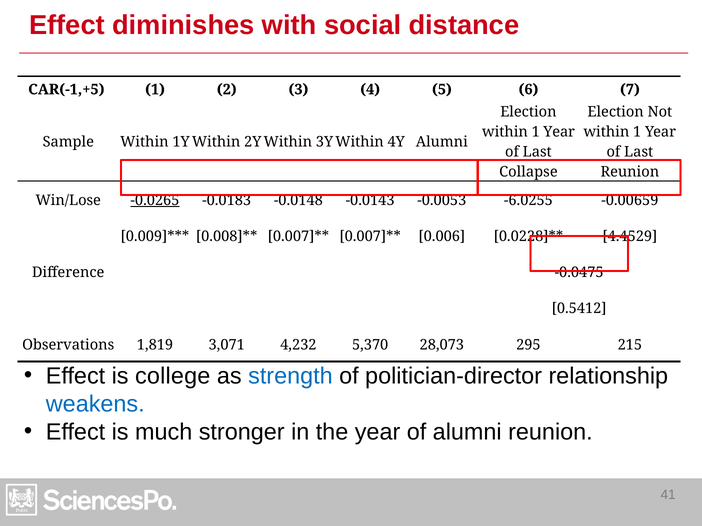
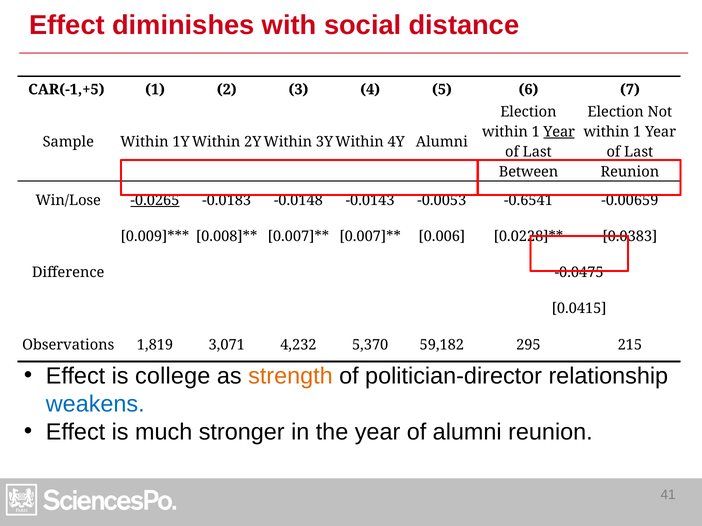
Year at (559, 132) underline: none -> present
Collapse: Collapse -> Between
-6.0255: -6.0255 -> -0.6541
4.4529: 4.4529 -> 0.0383
0.5412: 0.5412 -> 0.0415
28,073: 28,073 -> 59,182
strength colour: blue -> orange
